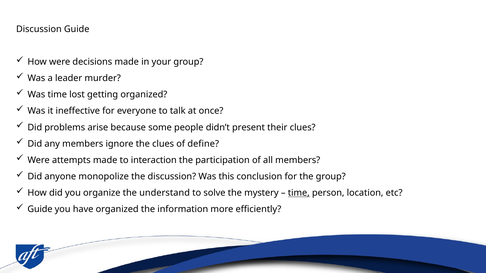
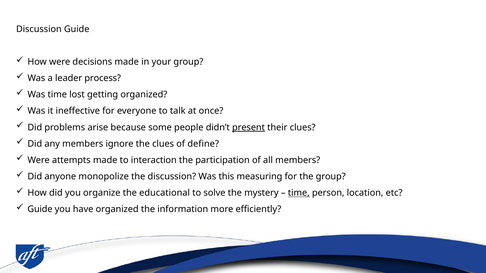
murder: murder -> process
present underline: none -> present
conclusion: conclusion -> measuring
understand: understand -> educational
